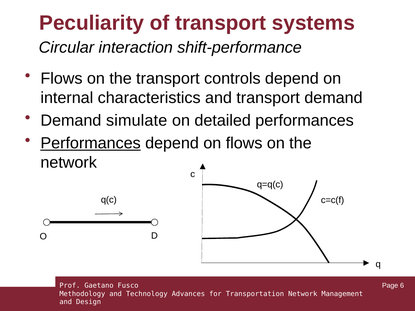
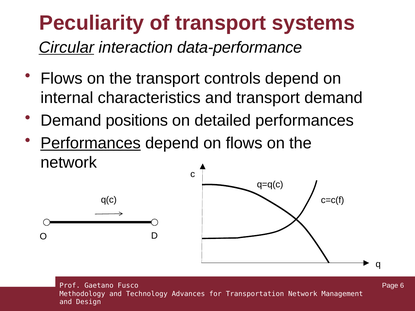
Circular underline: none -> present
shift-performance: shift-performance -> data-performance
simulate: simulate -> positions
